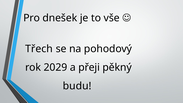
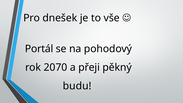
Třech: Třech -> Portál
2029: 2029 -> 2070
